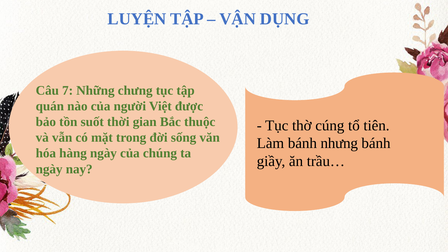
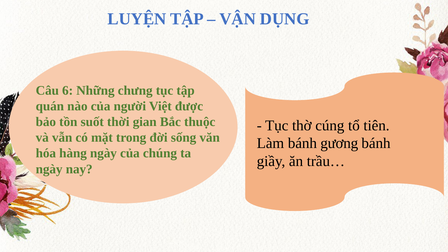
7: 7 -> 6
nhưng: nhưng -> gương
